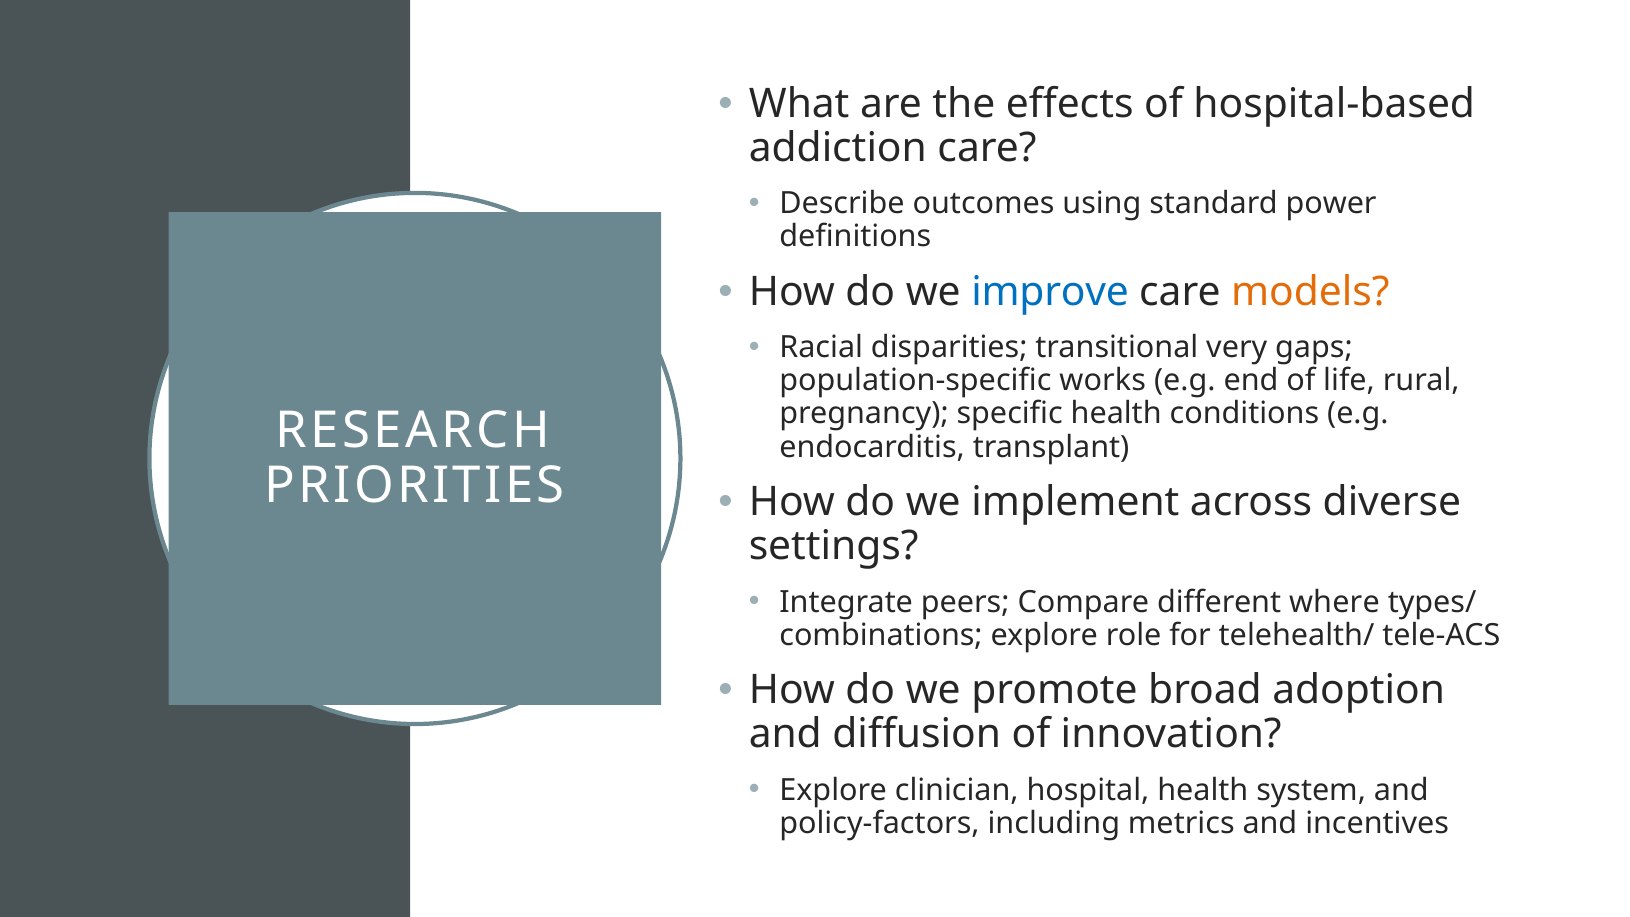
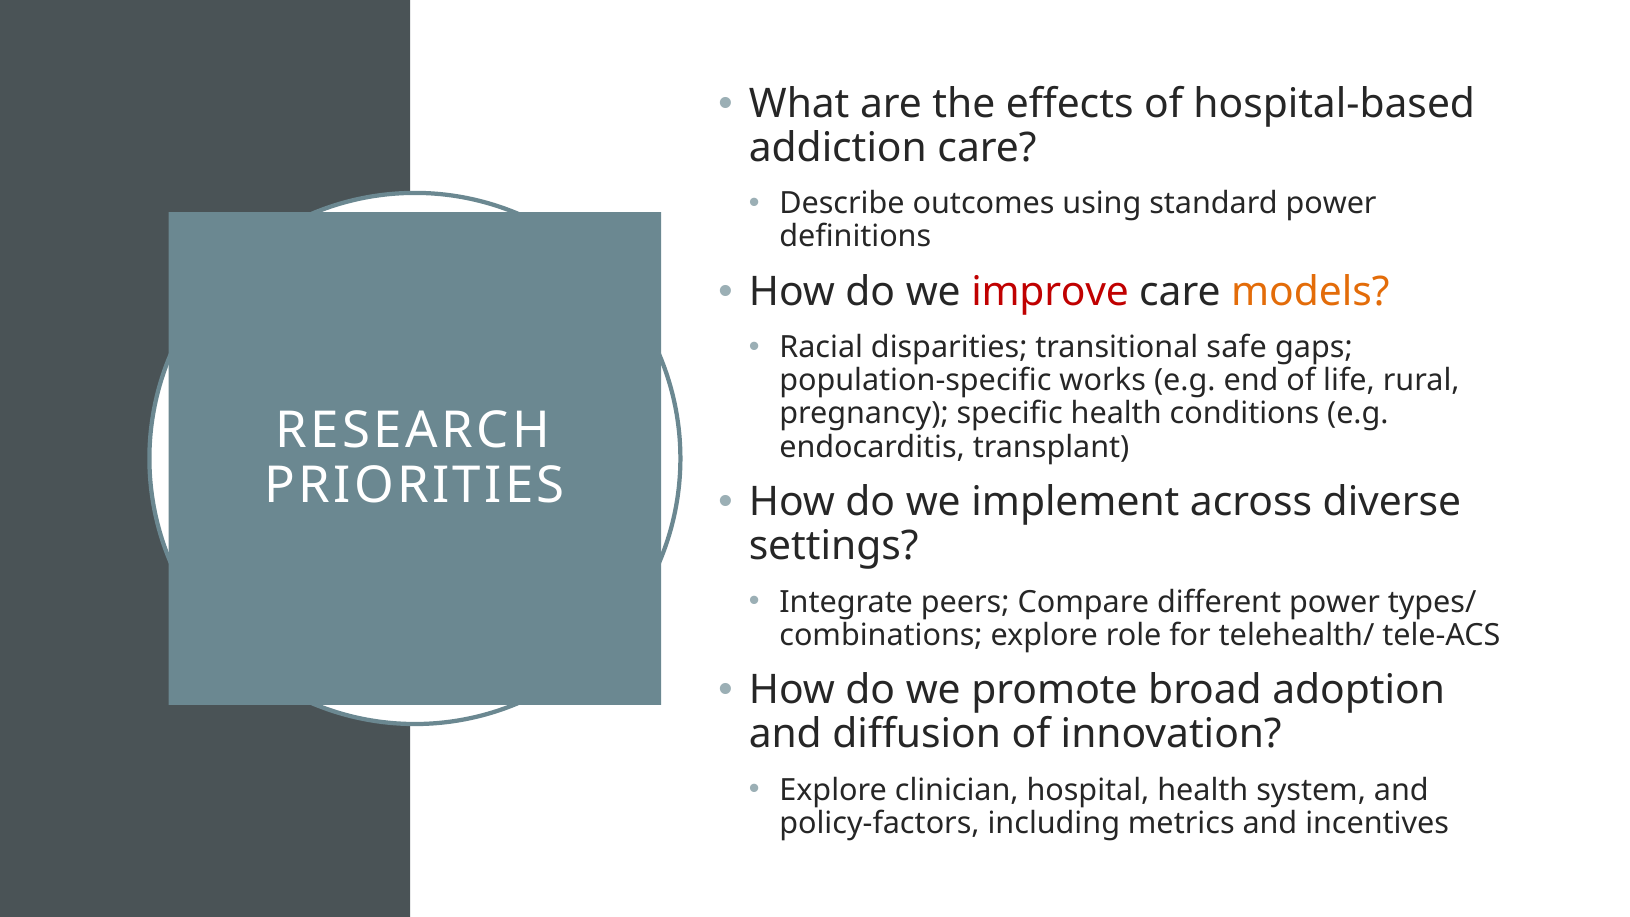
improve colour: blue -> red
very: very -> safe
different where: where -> power
